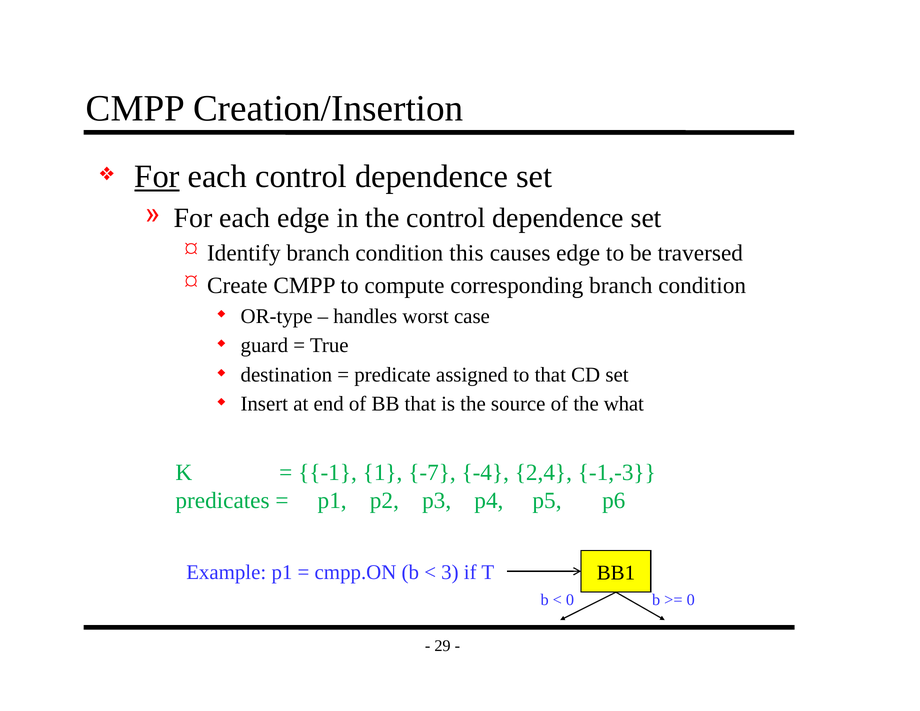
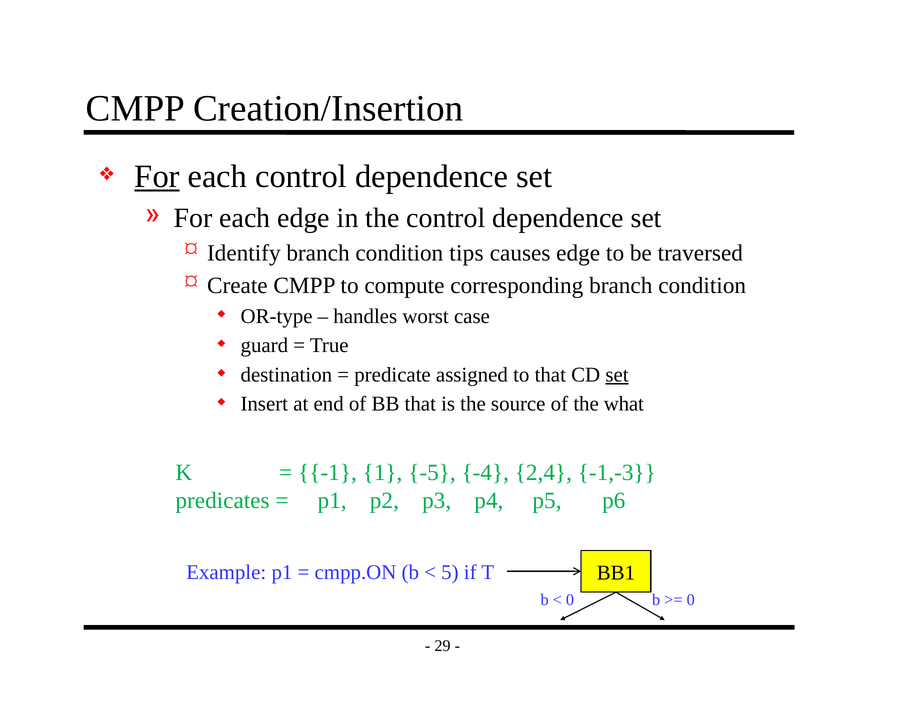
this: this -> tips
set at (617, 375) underline: none -> present
-7: -7 -> -5
3: 3 -> 5
